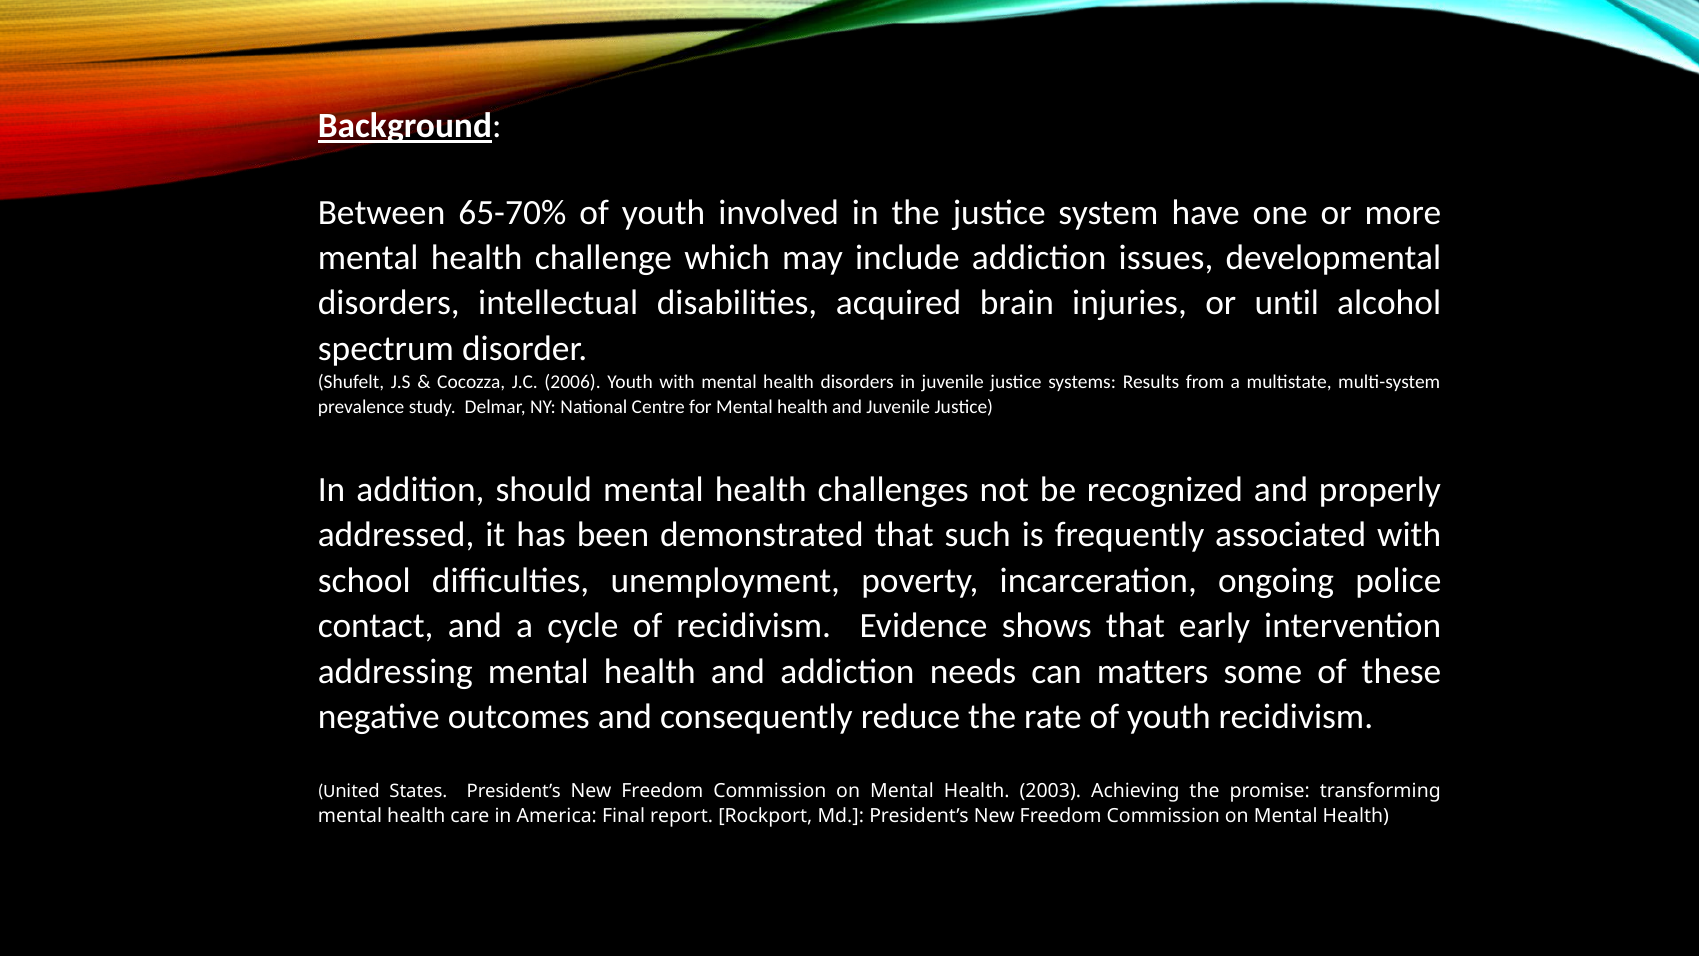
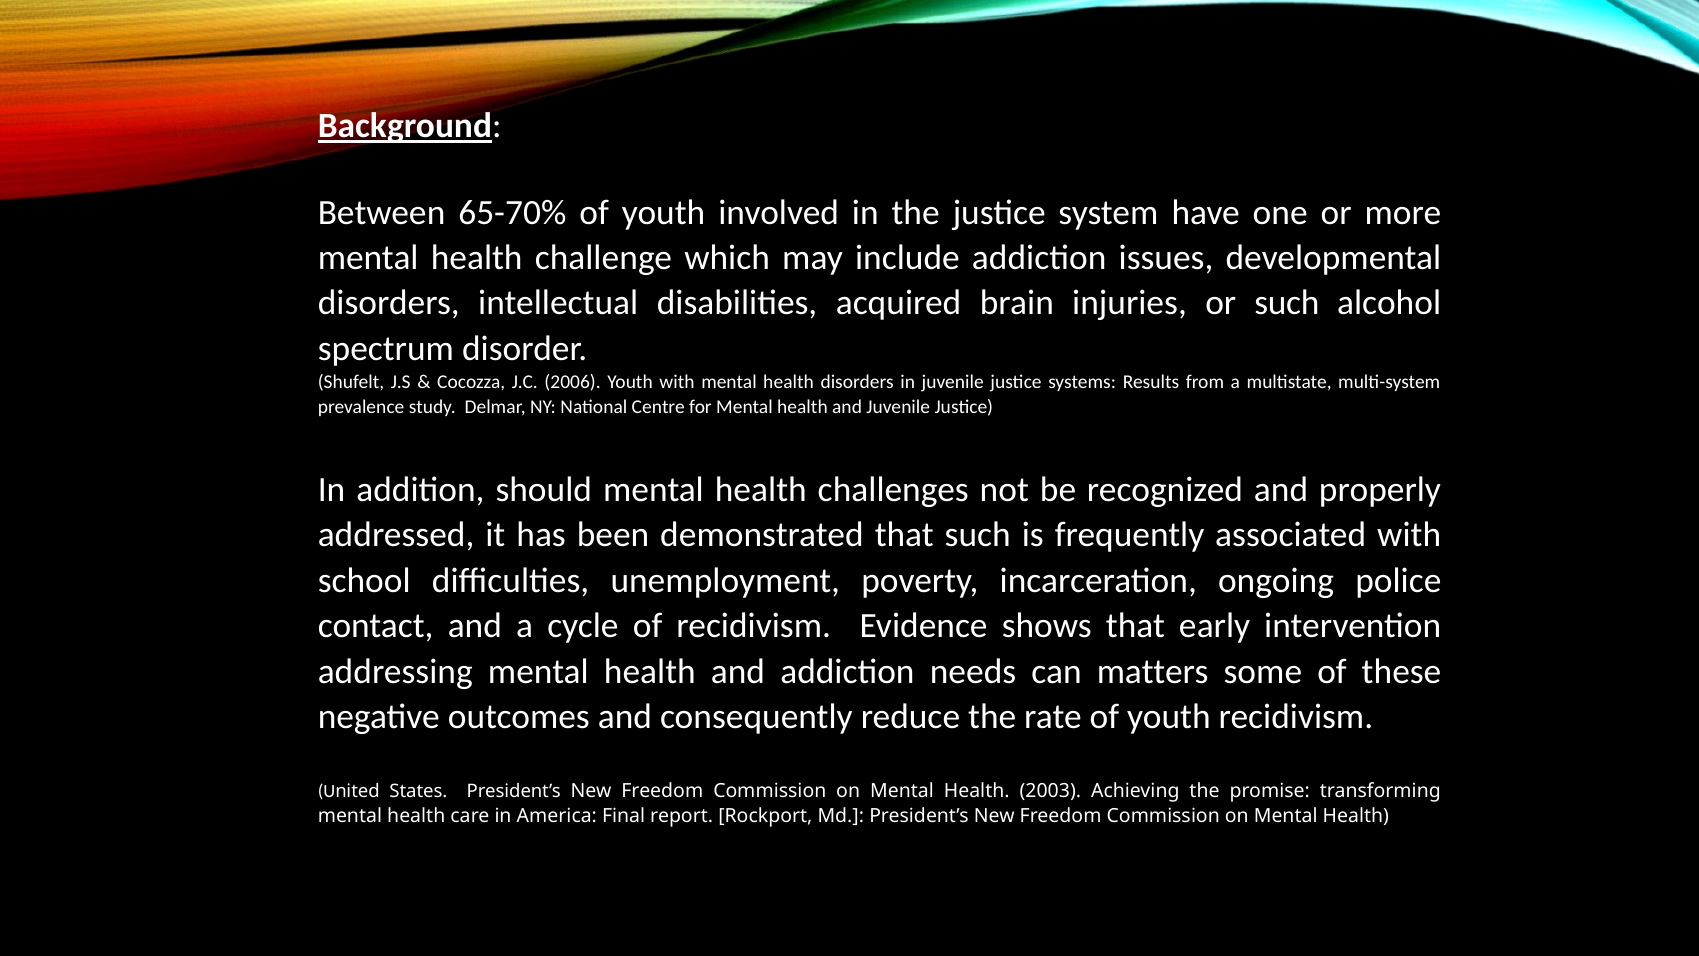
or until: until -> such
